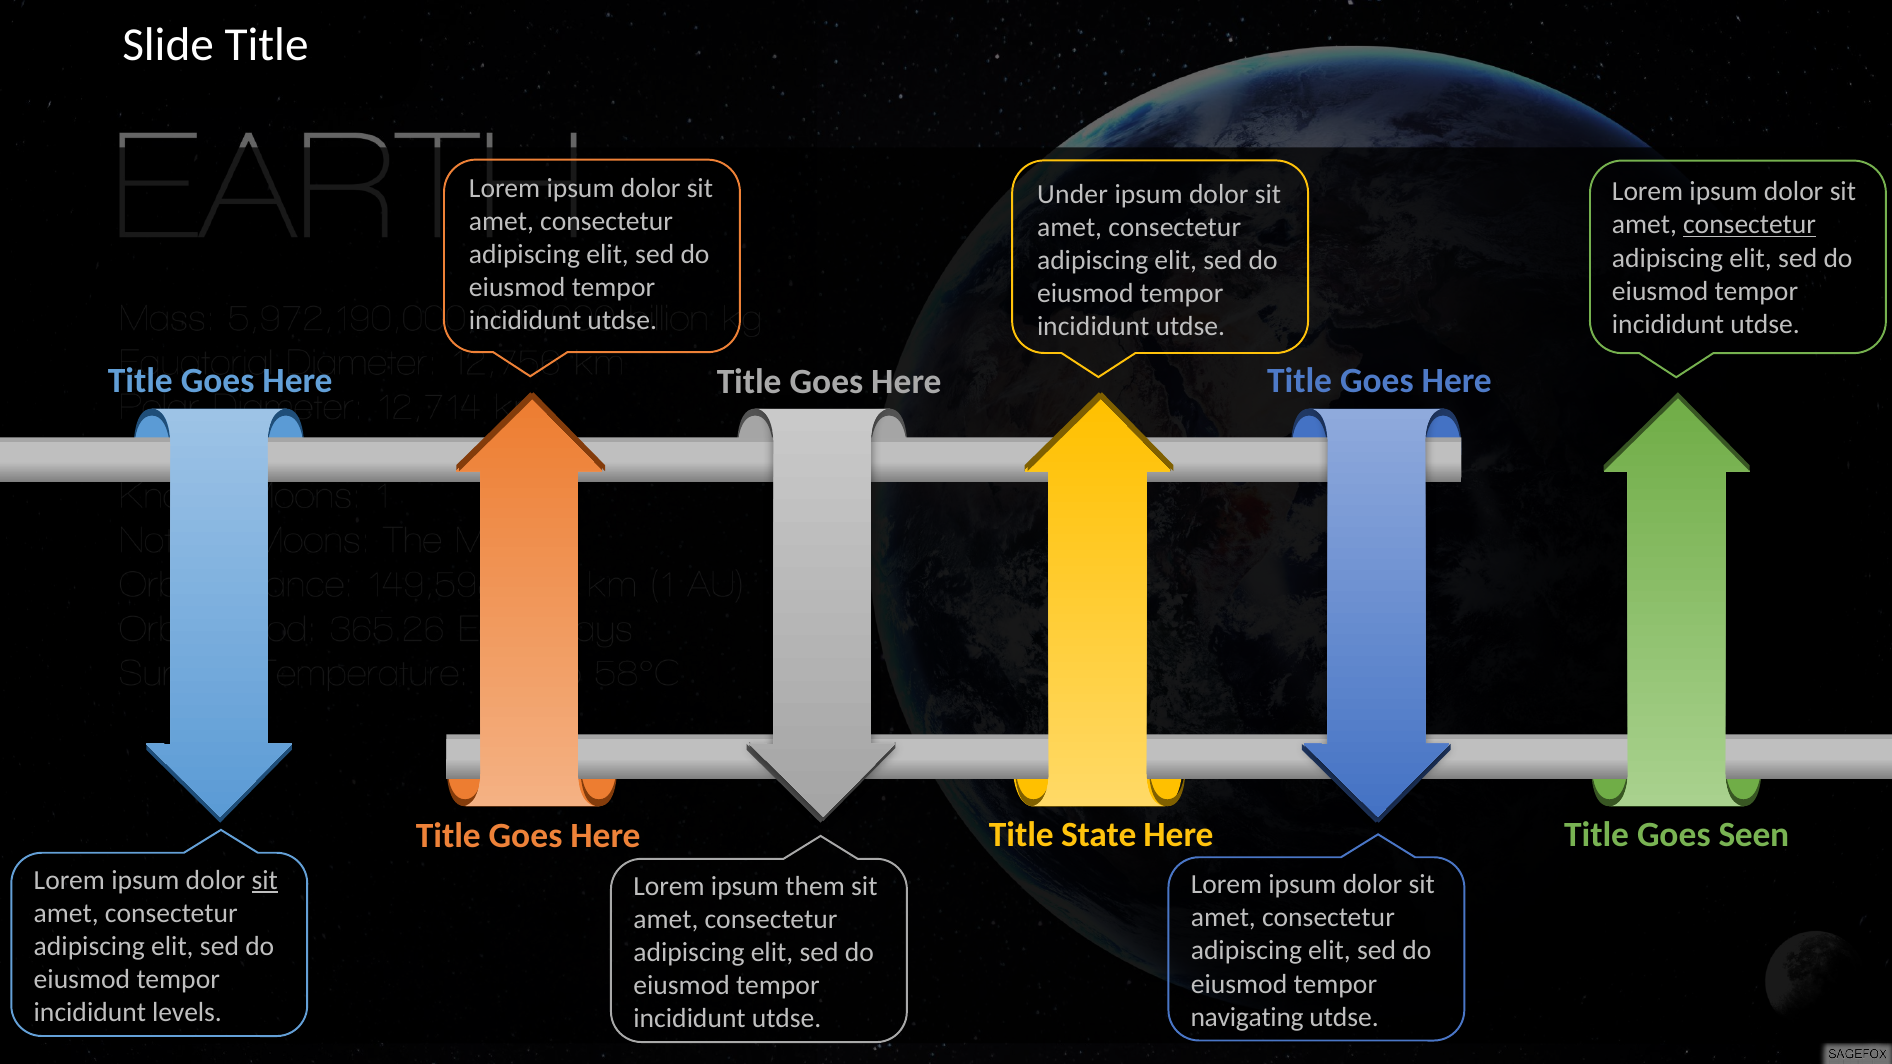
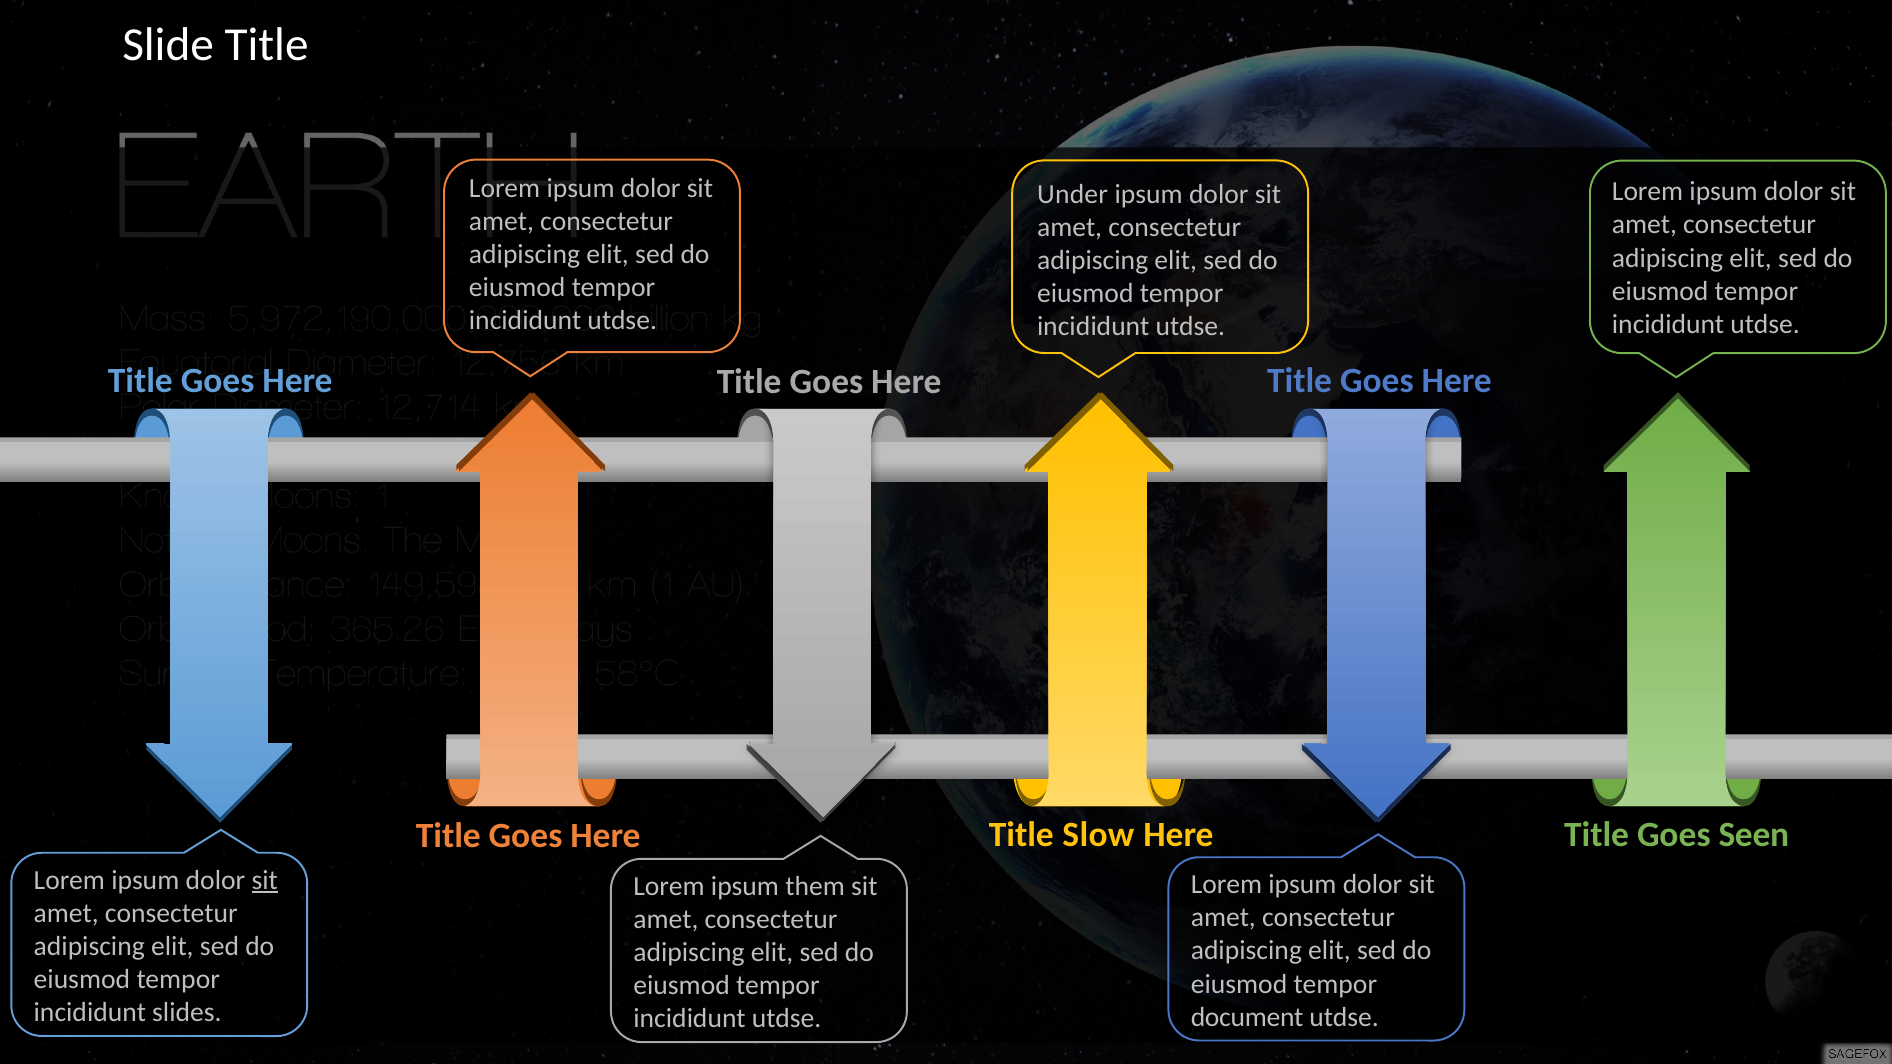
consectetur at (1750, 225) underline: present -> none
State: State -> Slow
levels: levels -> slides
navigating: navigating -> document
